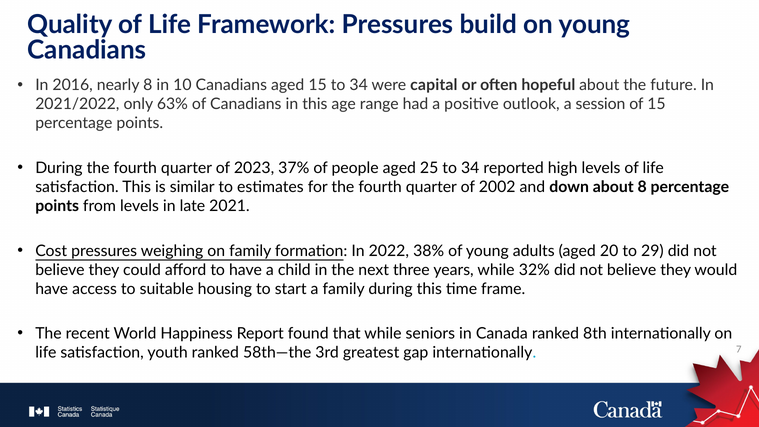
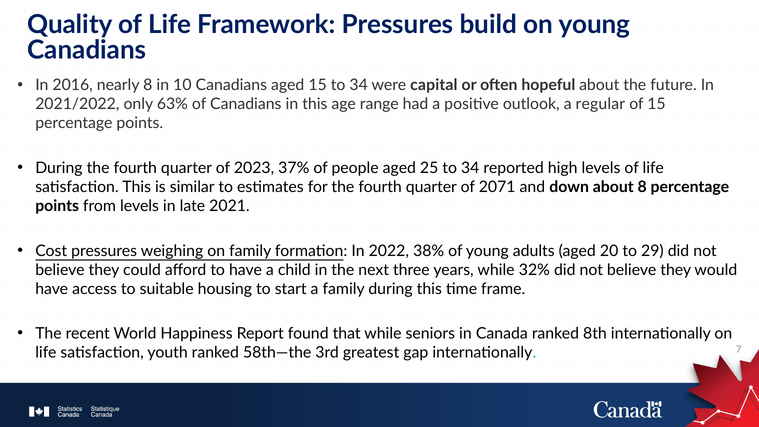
session: session -> regular
2002: 2002 -> 2071
